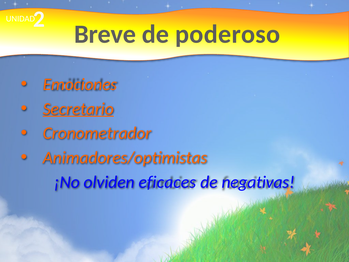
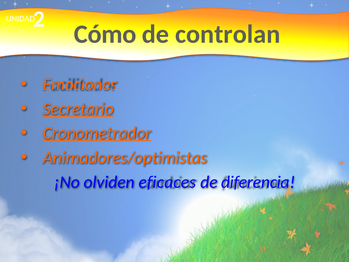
Breve: Breve -> Cómo
poderoso: poderoso -> controlan
Cronometrador underline: none -> present
negativas: negativas -> diferencia
